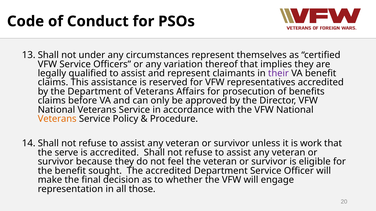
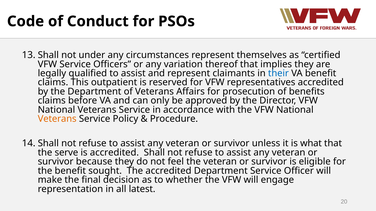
their colour: purple -> blue
assistance: assistance -> outpatient
work: work -> what
those: those -> latest
